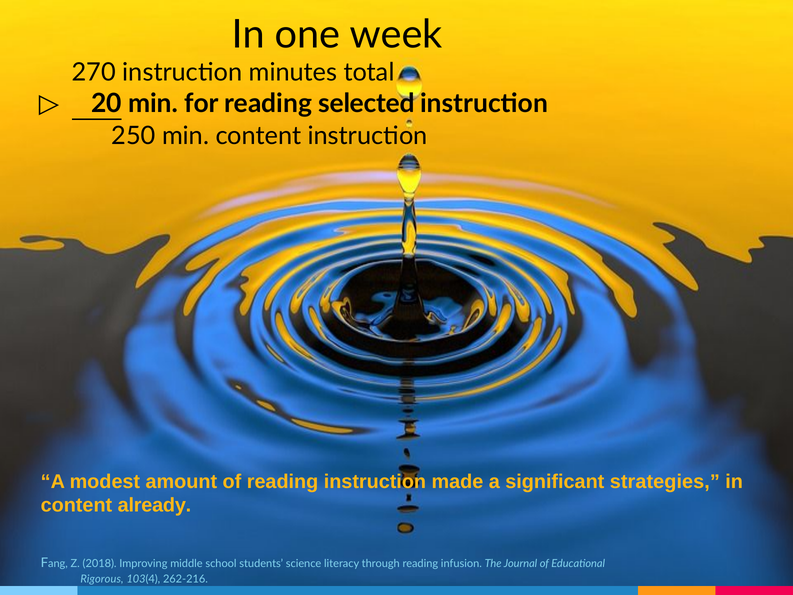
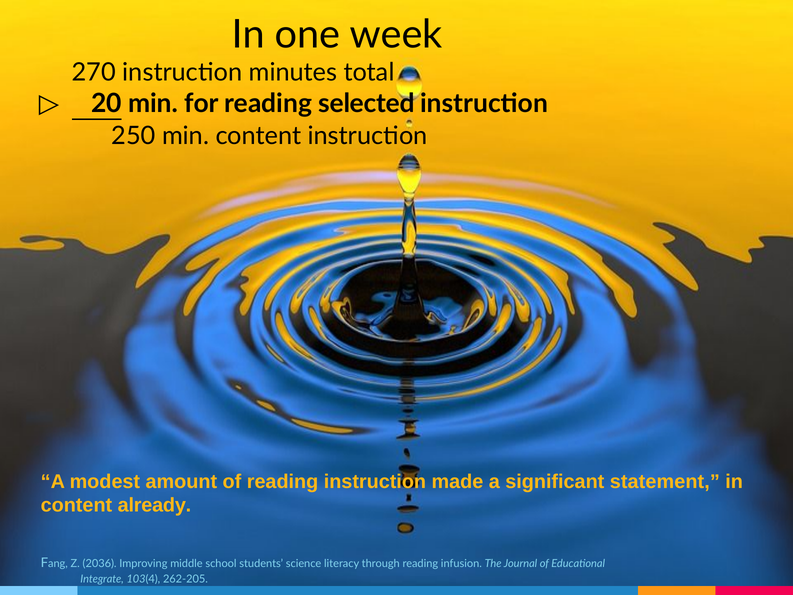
strategies: strategies -> statement
2018: 2018 -> 2036
Rigorous: Rigorous -> Integrate
262-216: 262-216 -> 262-205
